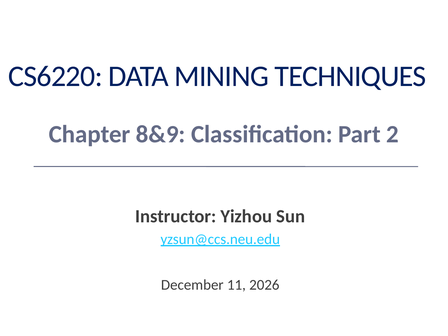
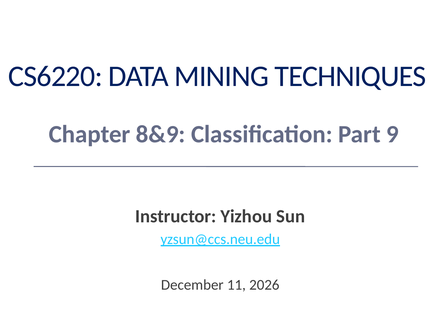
2: 2 -> 9
